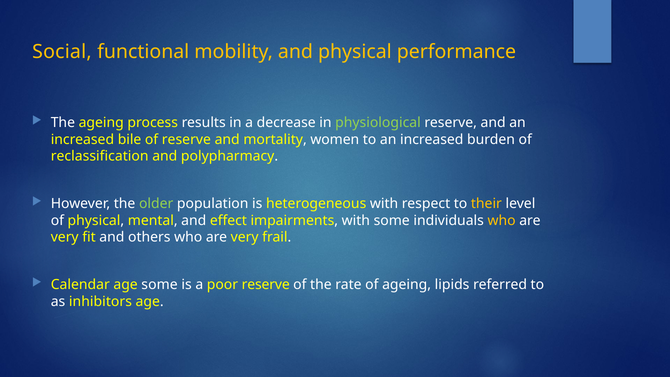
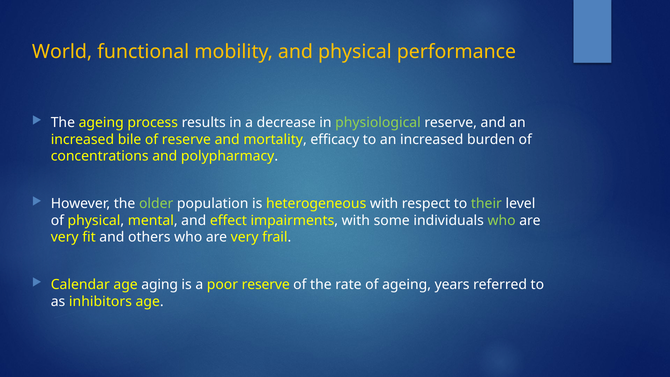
Social: Social -> World
women: women -> efficacy
reclassification: reclassification -> concentrations
their colour: yellow -> light green
who at (502, 220) colour: yellow -> light green
age some: some -> aging
lipids: lipids -> years
